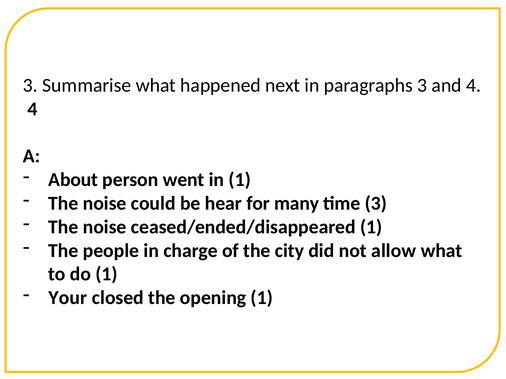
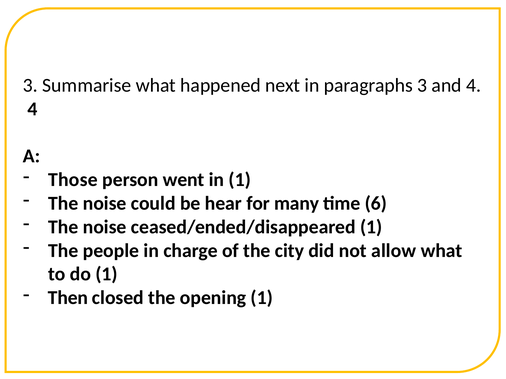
About: About -> Those
time 3: 3 -> 6
Your: Your -> Then
